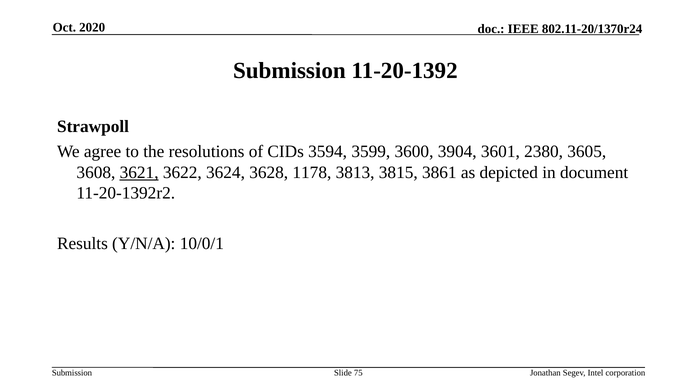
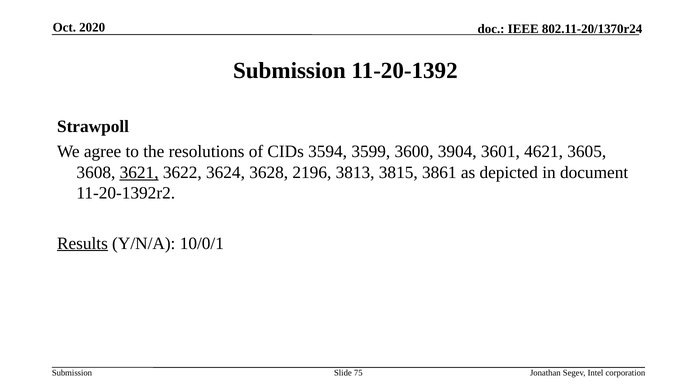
2380: 2380 -> 4621
1178: 1178 -> 2196
Results underline: none -> present
